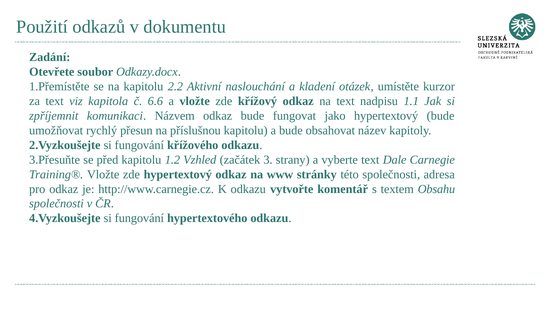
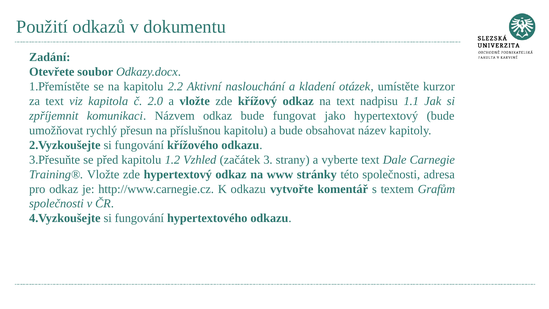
6.6: 6.6 -> 2.0
Obsahu: Obsahu -> Grafům
